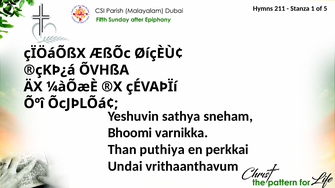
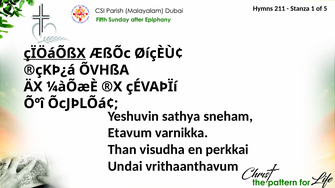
çÏÖáÕßX underline: none -> present
Bhoomi: Bhoomi -> Etavum
puthiya: puthiya -> visudha
